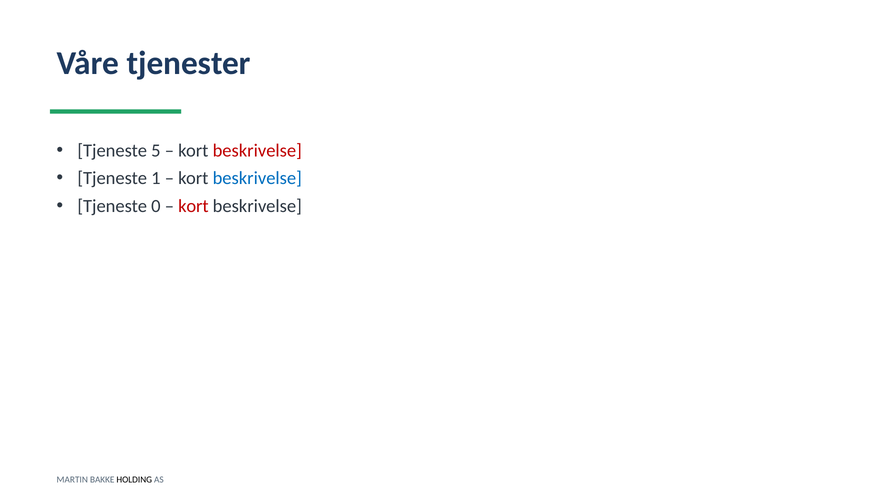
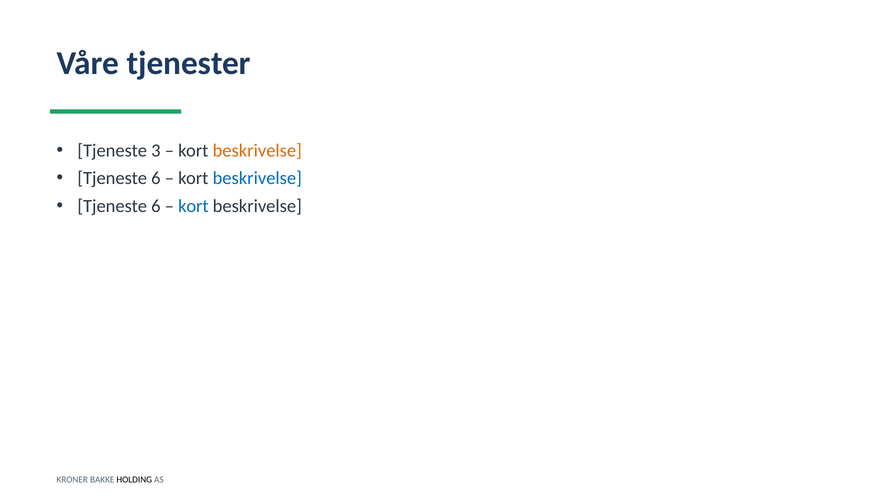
5: 5 -> 3
beskrivelse at (257, 151) colour: red -> orange
1 at (156, 178): 1 -> 6
0 at (156, 206): 0 -> 6
kort at (193, 206) colour: red -> blue
MARTIN: MARTIN -> KRONER
